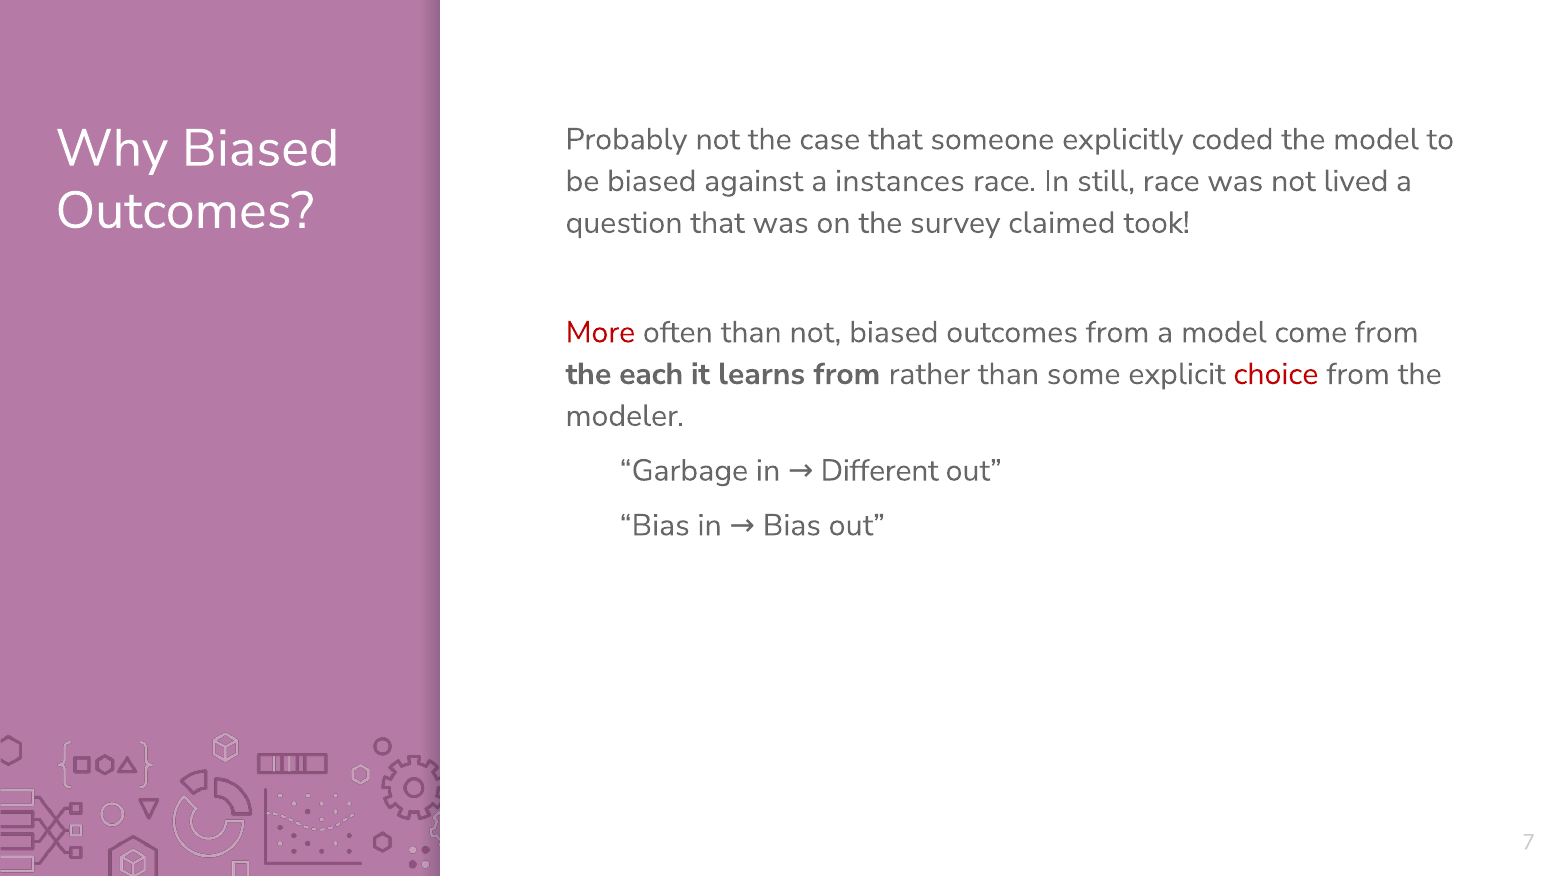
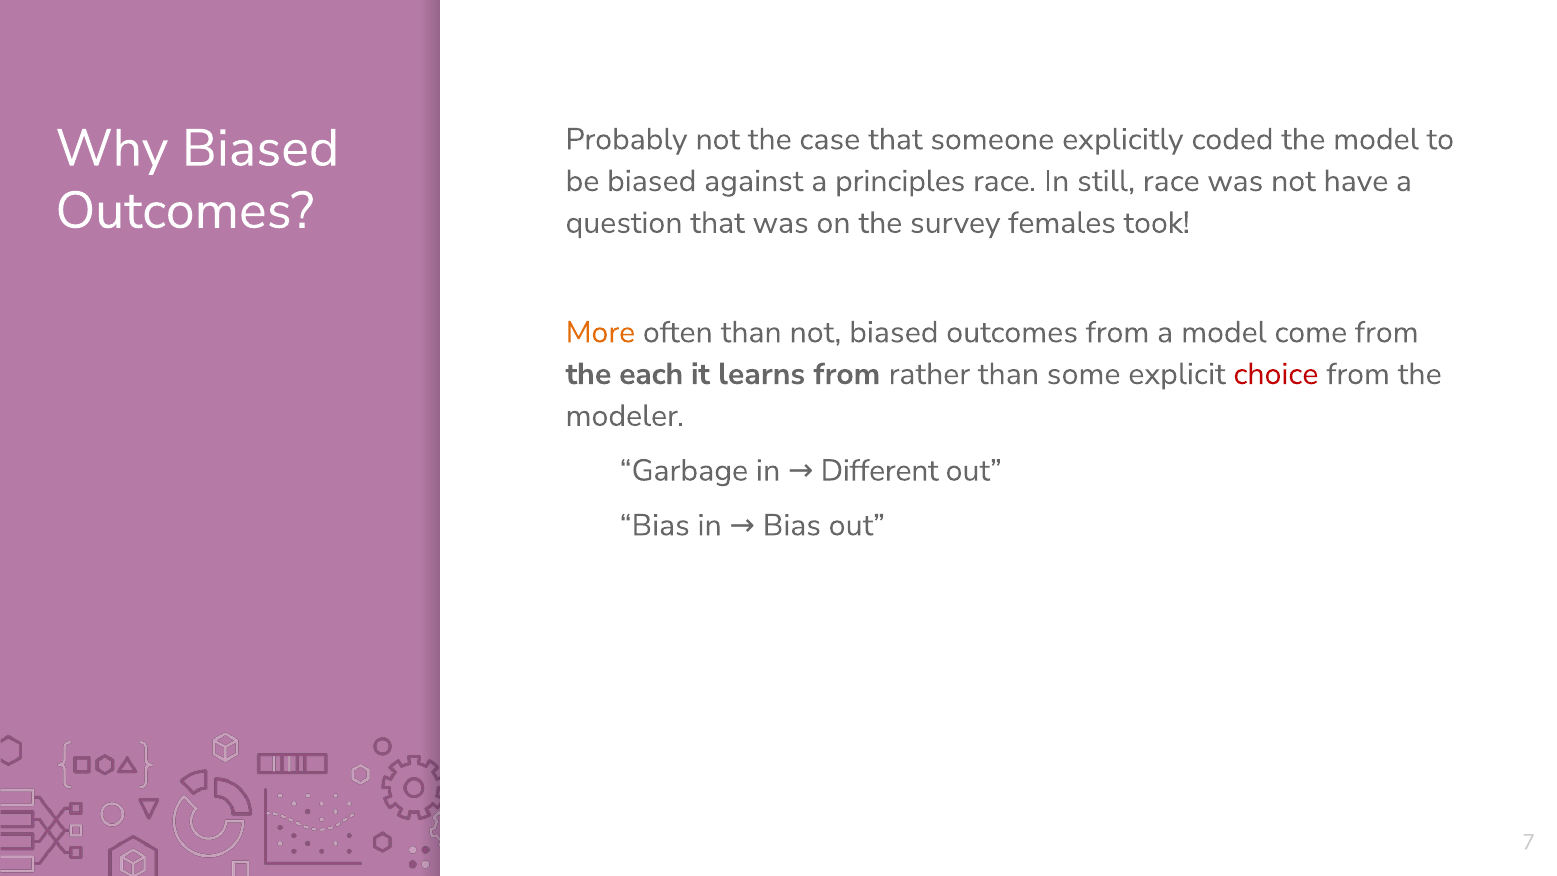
instances: instances -> principles
lived: lived -> have
claimed: claimed -> females
More colour: red -> orange
